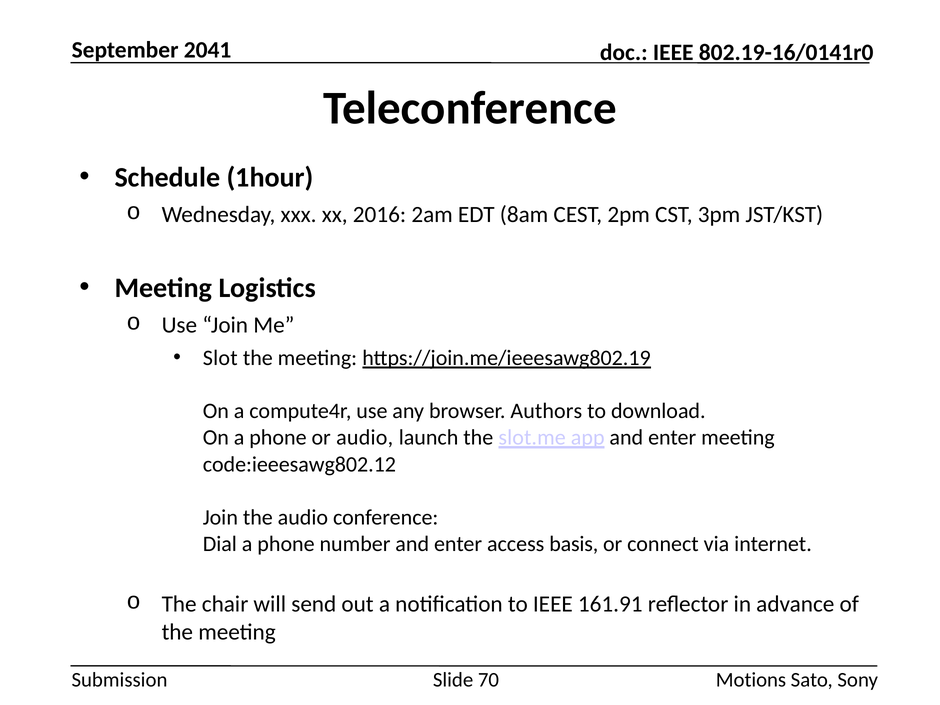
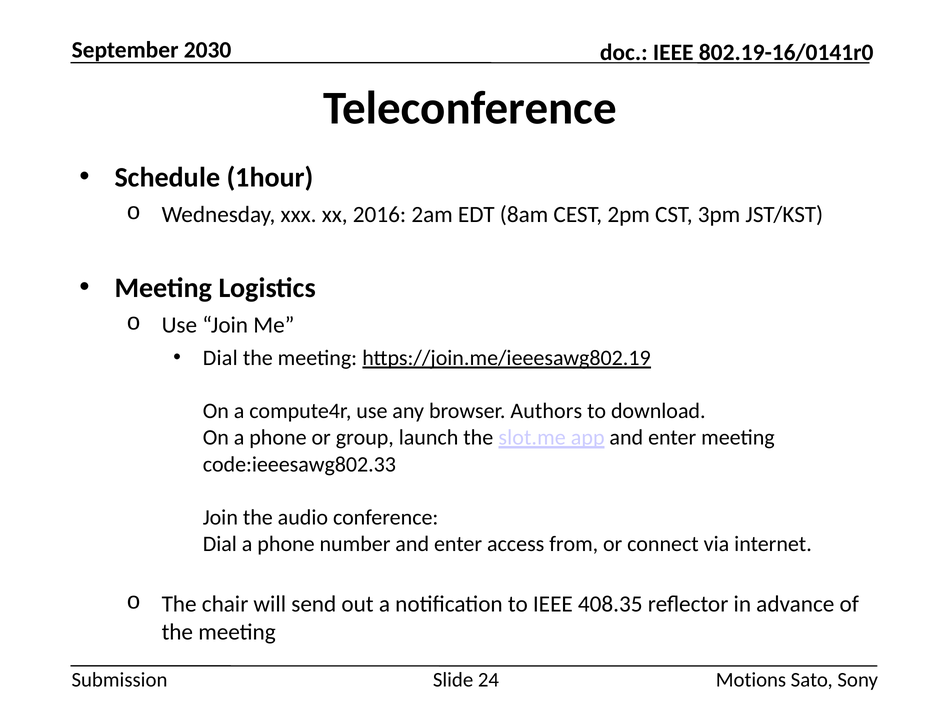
2041: 2041 -> 2030
Slot at (220, 358): Slot -> Dial
or audio: audio -> group
code:ieeesawg802.12: code:ieeesawg802.12 -> code:ieeesawg802.33
basis: basis -> from
161.91: 161.91 -> 408.35
70: 70 -> 24
